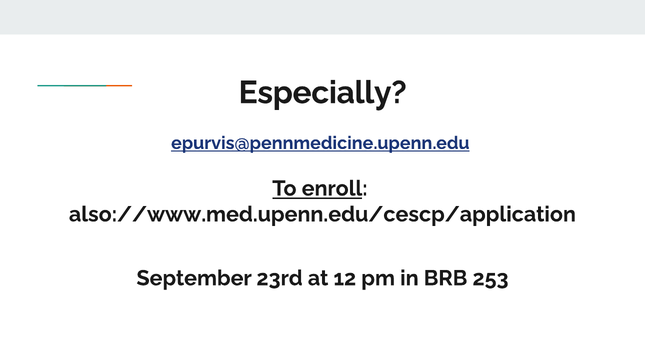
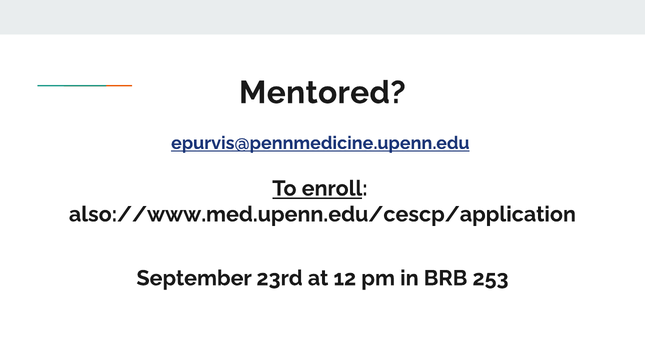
Especially: Especially -> Mentored
